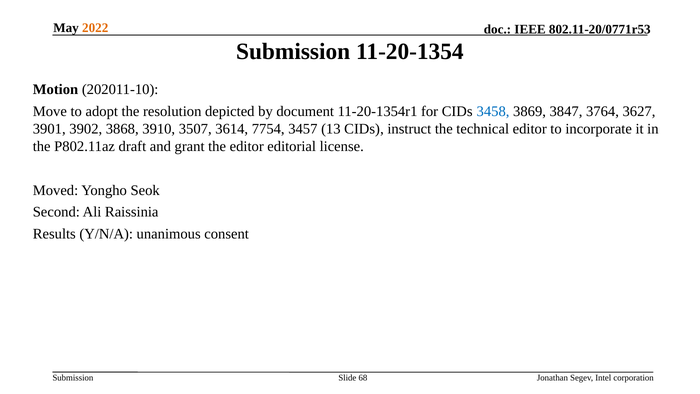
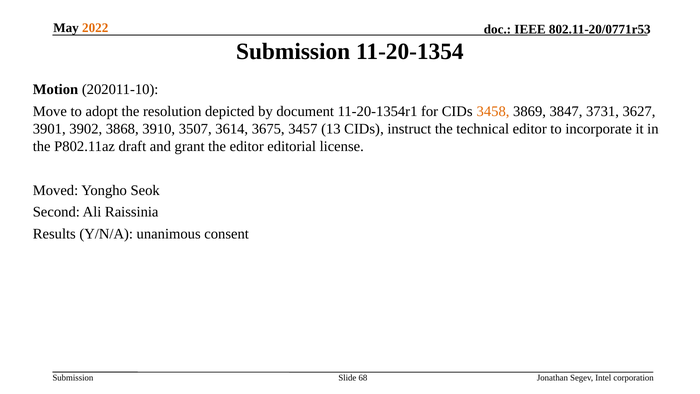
3458 colour: blue -> orange
3764: 3764 -> 3731
7754: 7754 -> 3675
